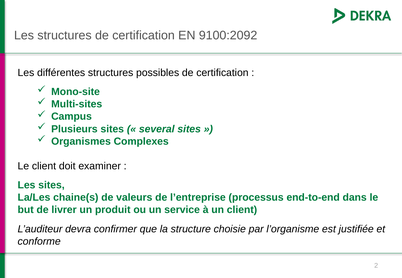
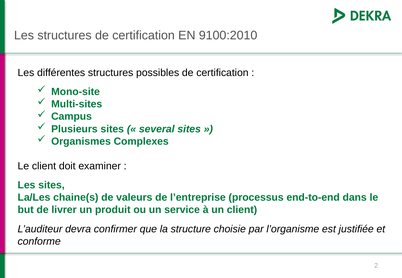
9100:2092: 9100:2092 -> 9100:2010
